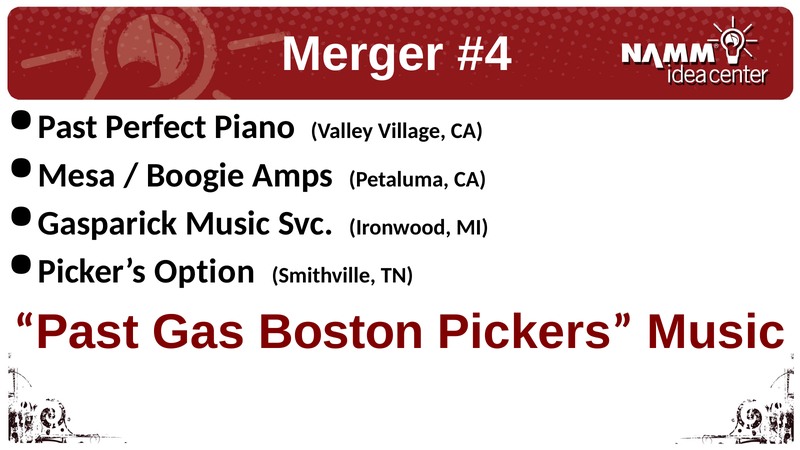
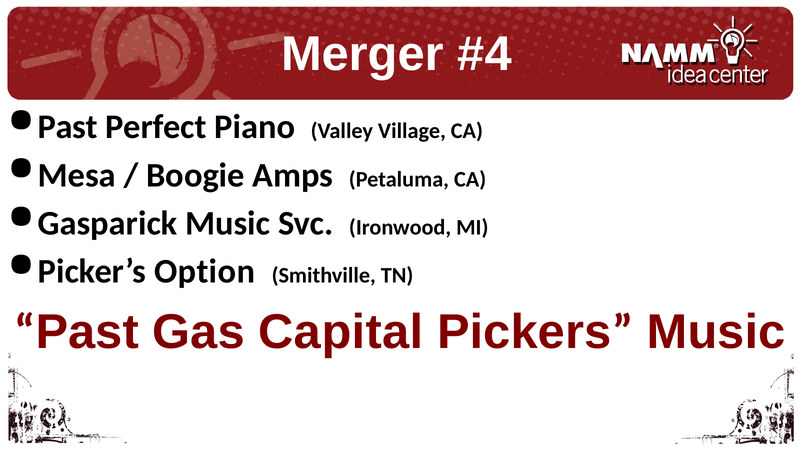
Boston: Boston -> Capital
